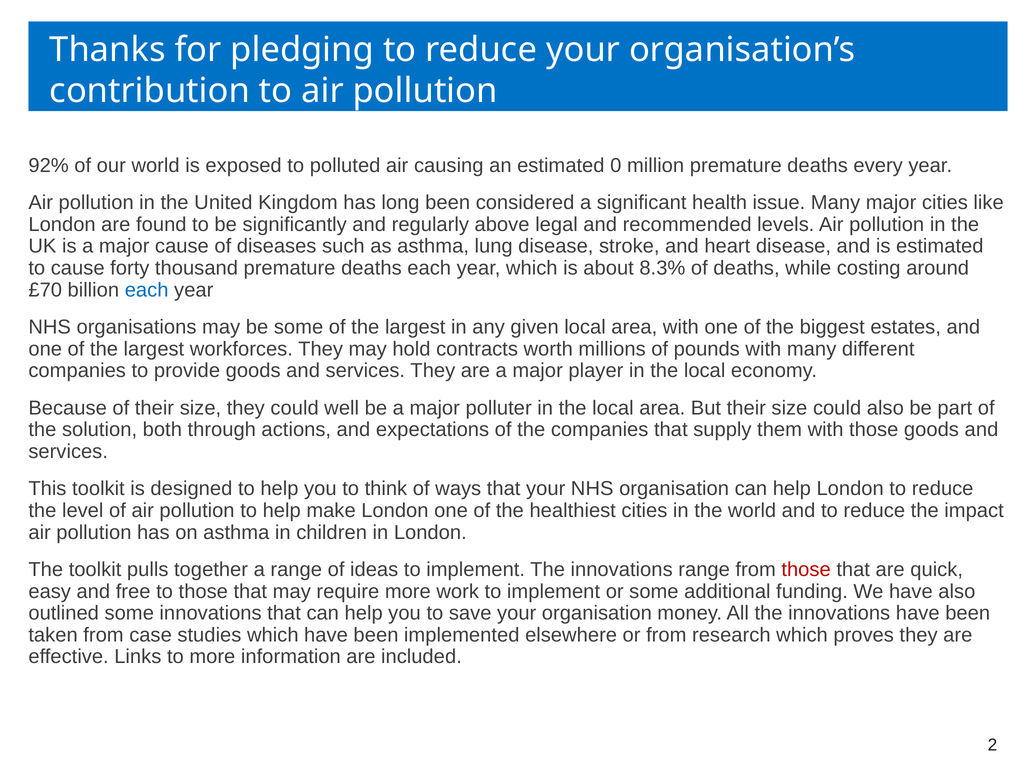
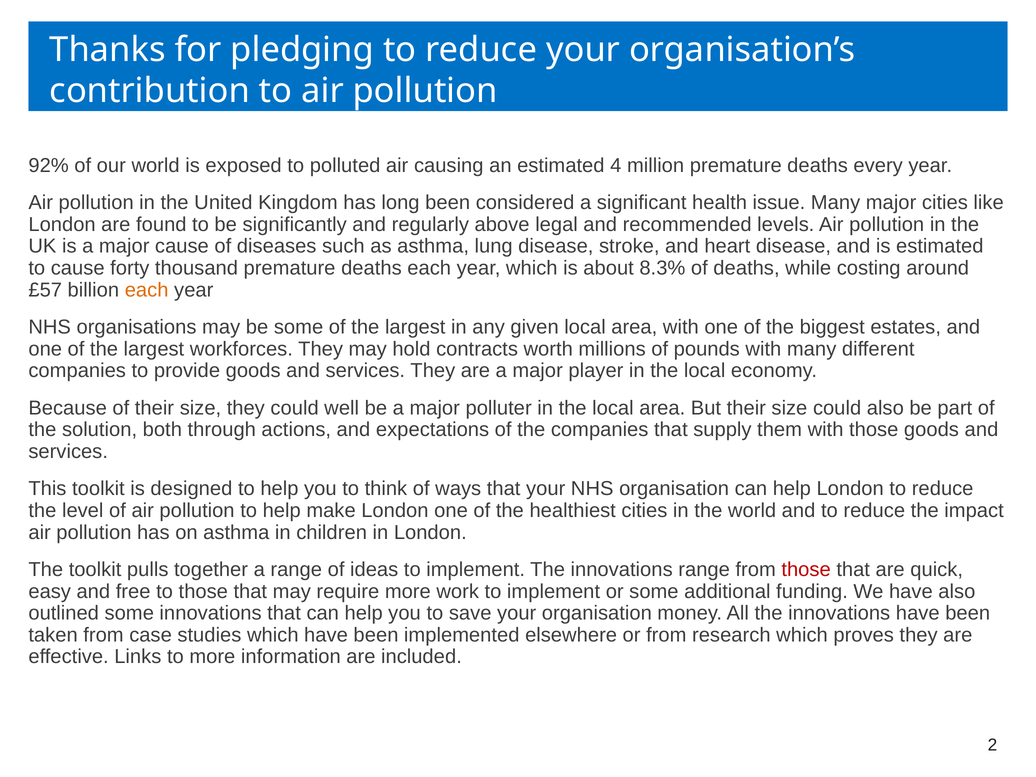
0: 0 -> 4
£70: £70 -> £57
each at (147, 290) colour: blue -> orange
